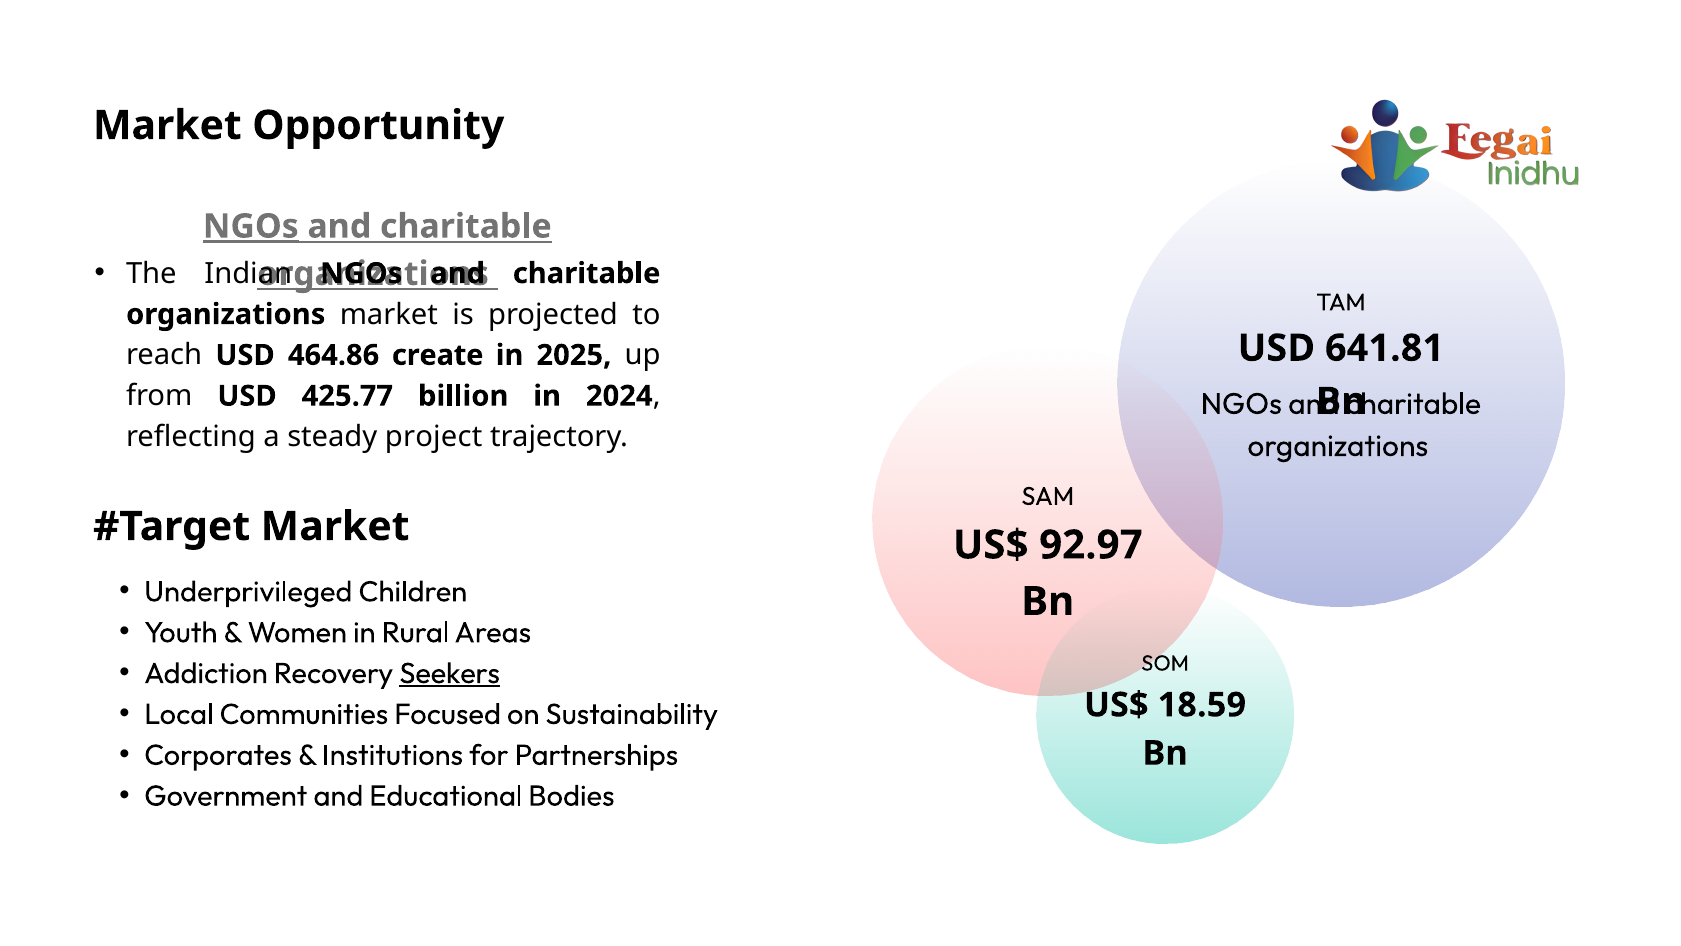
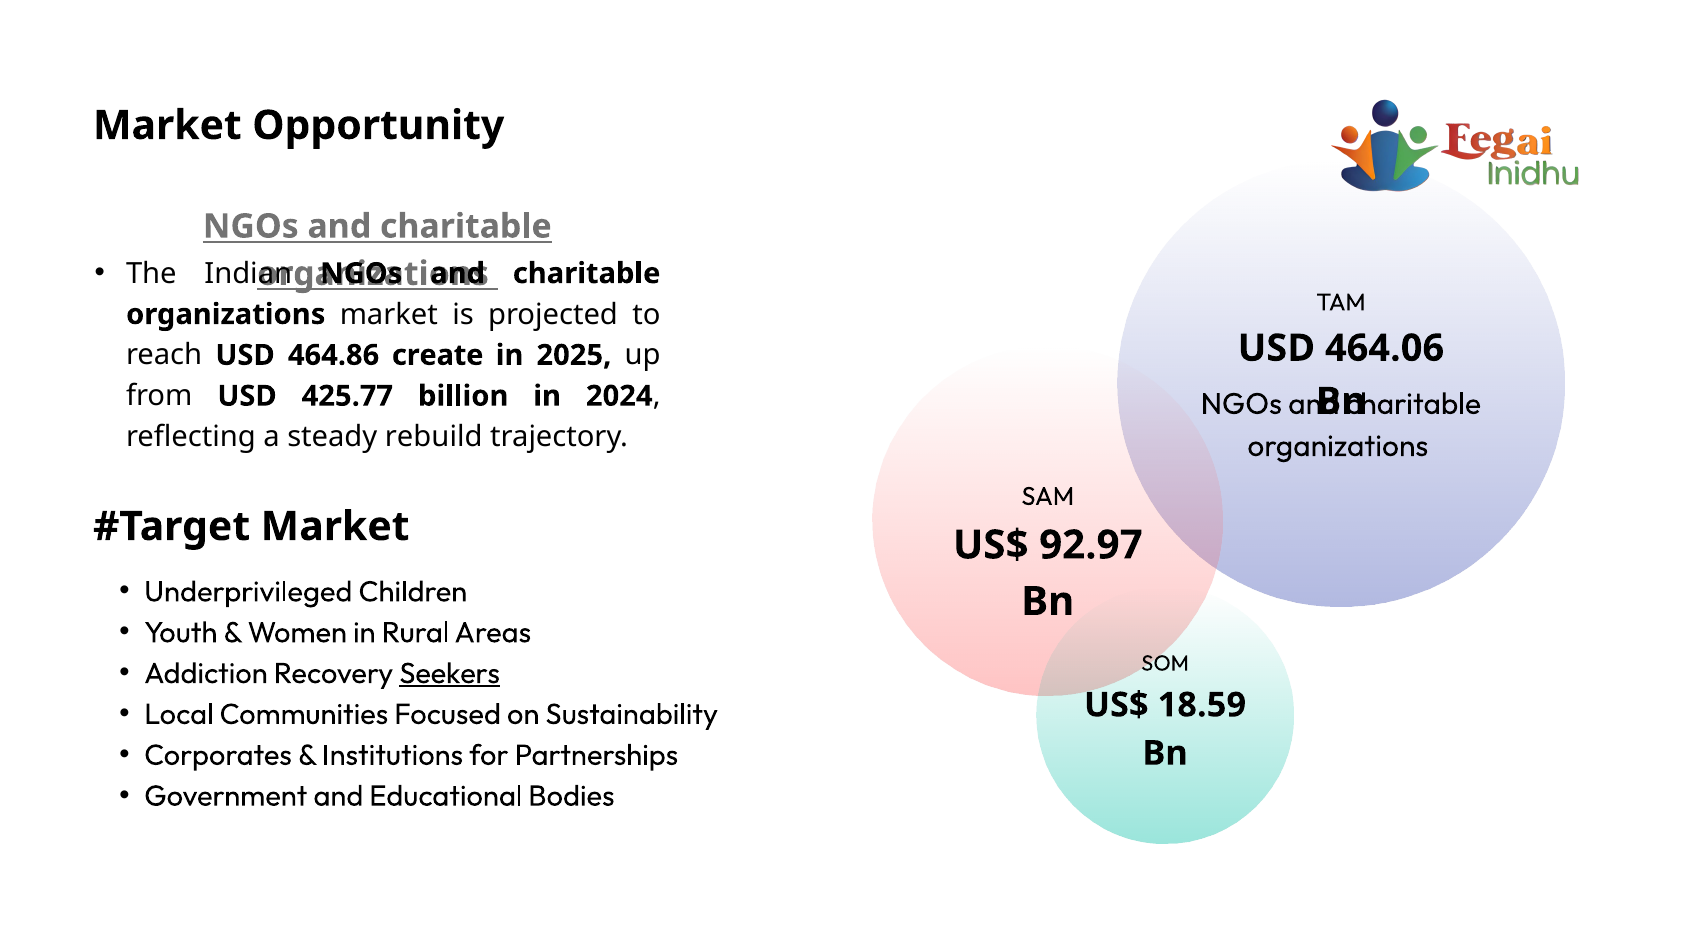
NGOs at (251, 226) underline: present -> none
641.81: 641.81 -> 464.06
project: project -> rebuild
